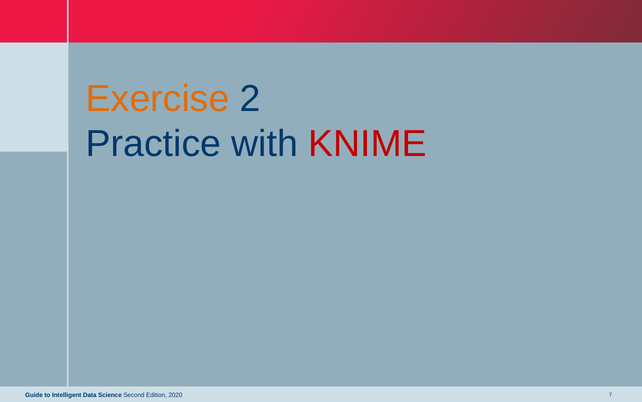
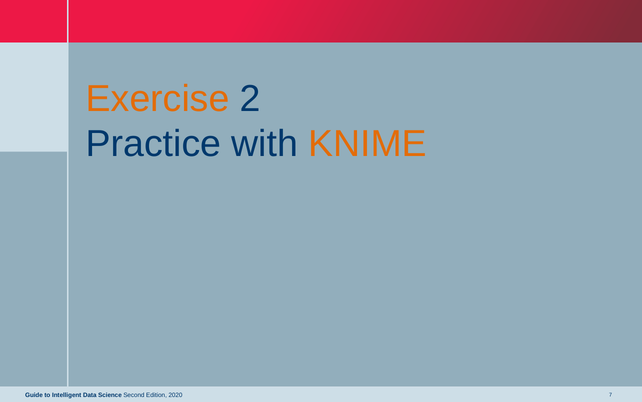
KNIME colour: red -> orange
